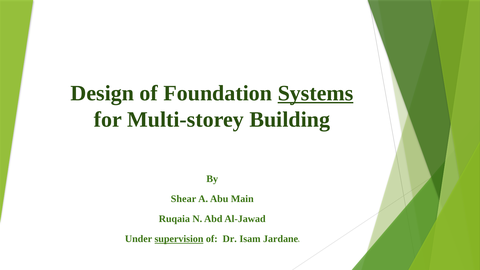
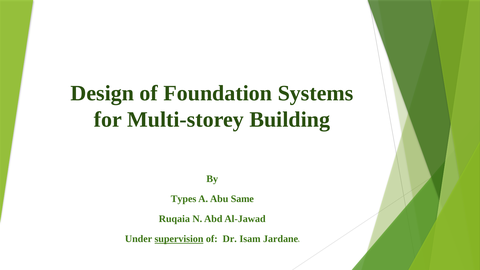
Systems underline: present -> none
Shear: Shear -> Types
Main: Main -> Same
